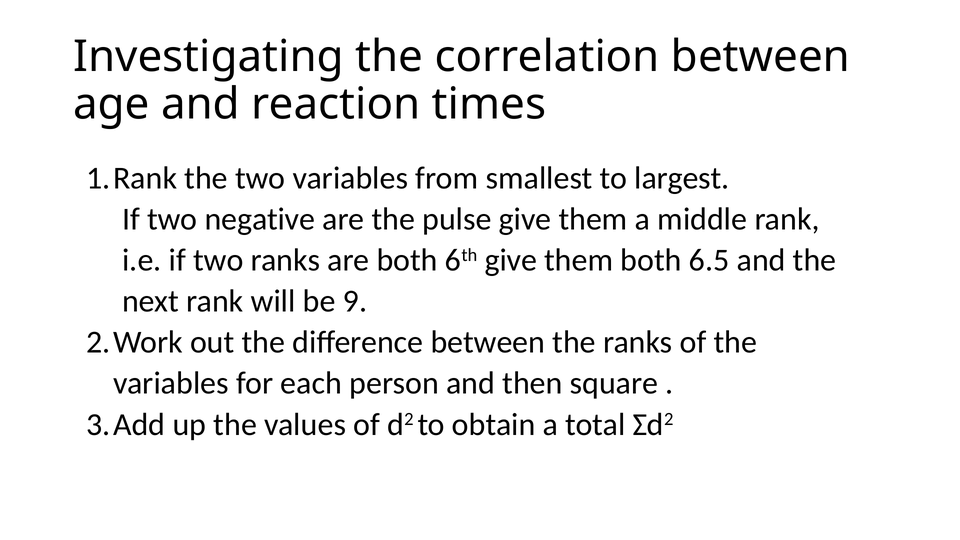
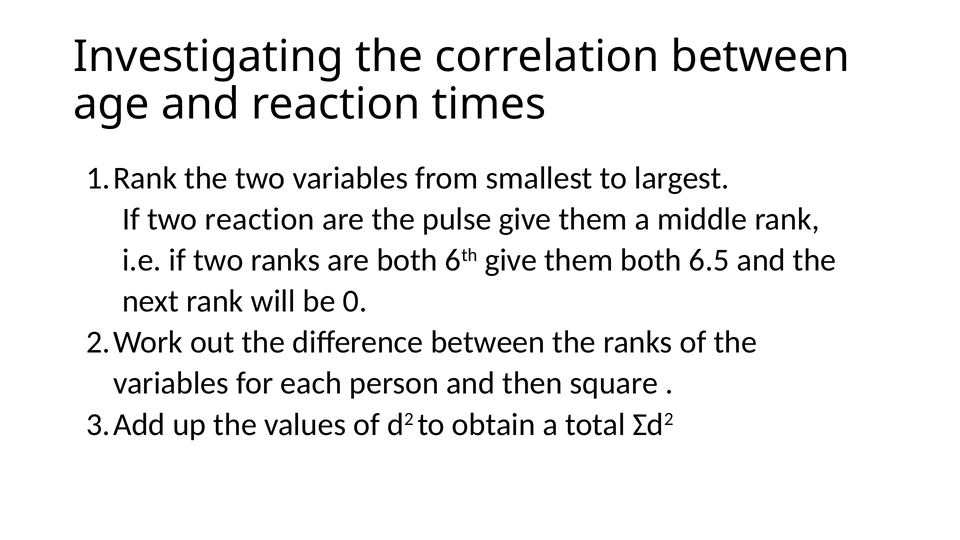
two negative: negative -> reaction
9: 9 -> 0
